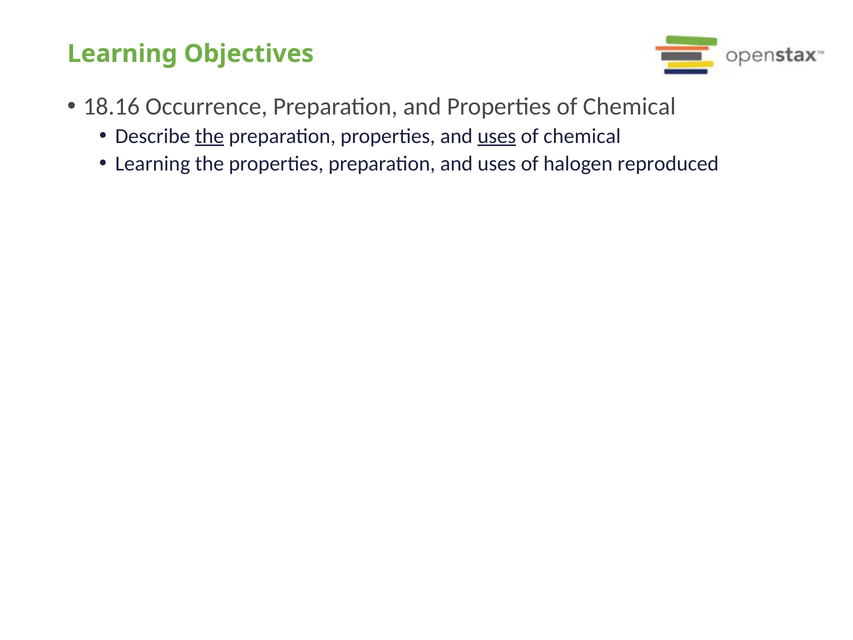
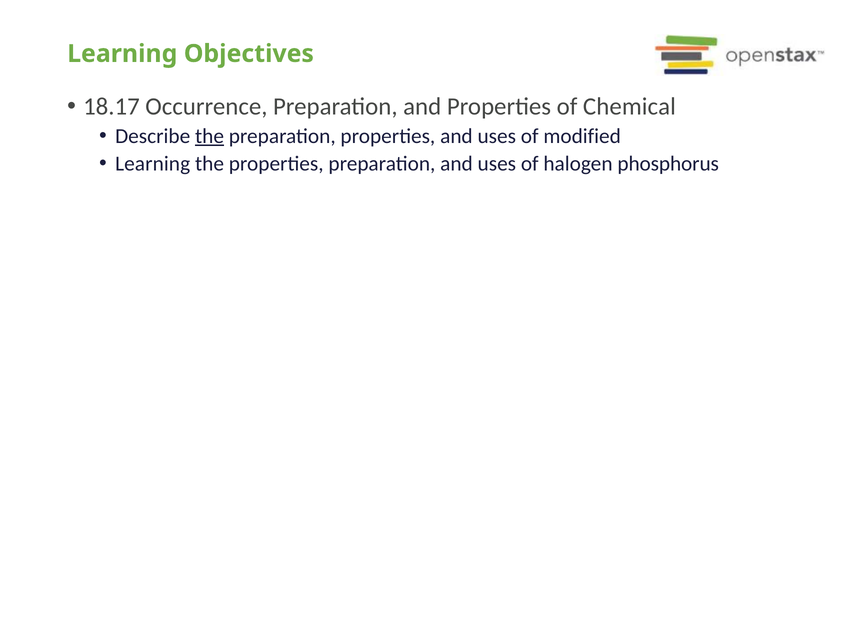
18.16: 18.16 -> 18.17
uses at (497, 136) underline: present -> none
chemical at (582, 136): chemical -> modified
reproduced: reproduced -> phosphorus
